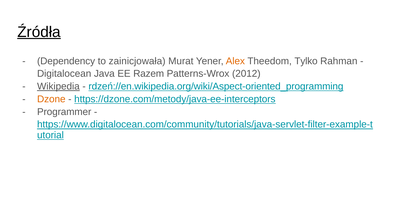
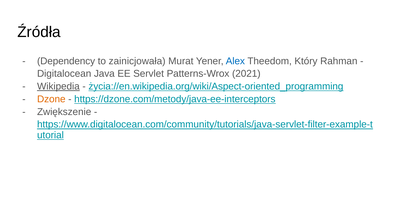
Źródła underline: present -> none
Alex colour: orange -> blue
Tylko: Tylko -> Który
Razem: Razem -> Servlet
2012: 2012 -> 2021
rdzeń://en.wikipedia.org/wiki/Aspect-oriented_programming: rdzeń://en.wikipedia.org/wiki/Aspect-oriented_programming -> życia://en.wikipedia.org/wiki/Aspect-oriented_programming
Programmer: Programmer -> Zwiększenie
